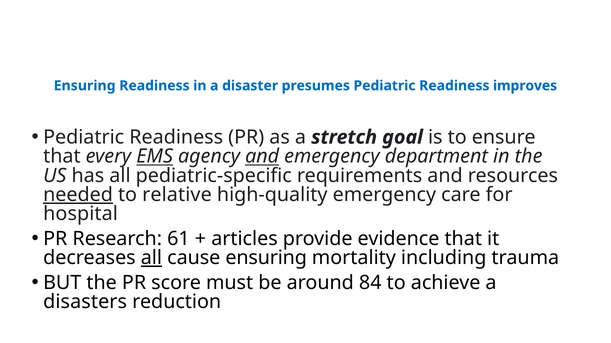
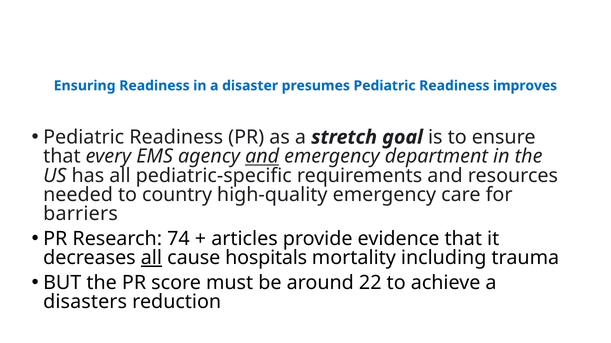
EMS underline: present -> none
needed underline: present -> none
relative: relative -> country
hospital: hospital -> barriers
61: 61 -> 74
cause ensuring: ensuring -> hospitals
84: 84 -> 22
